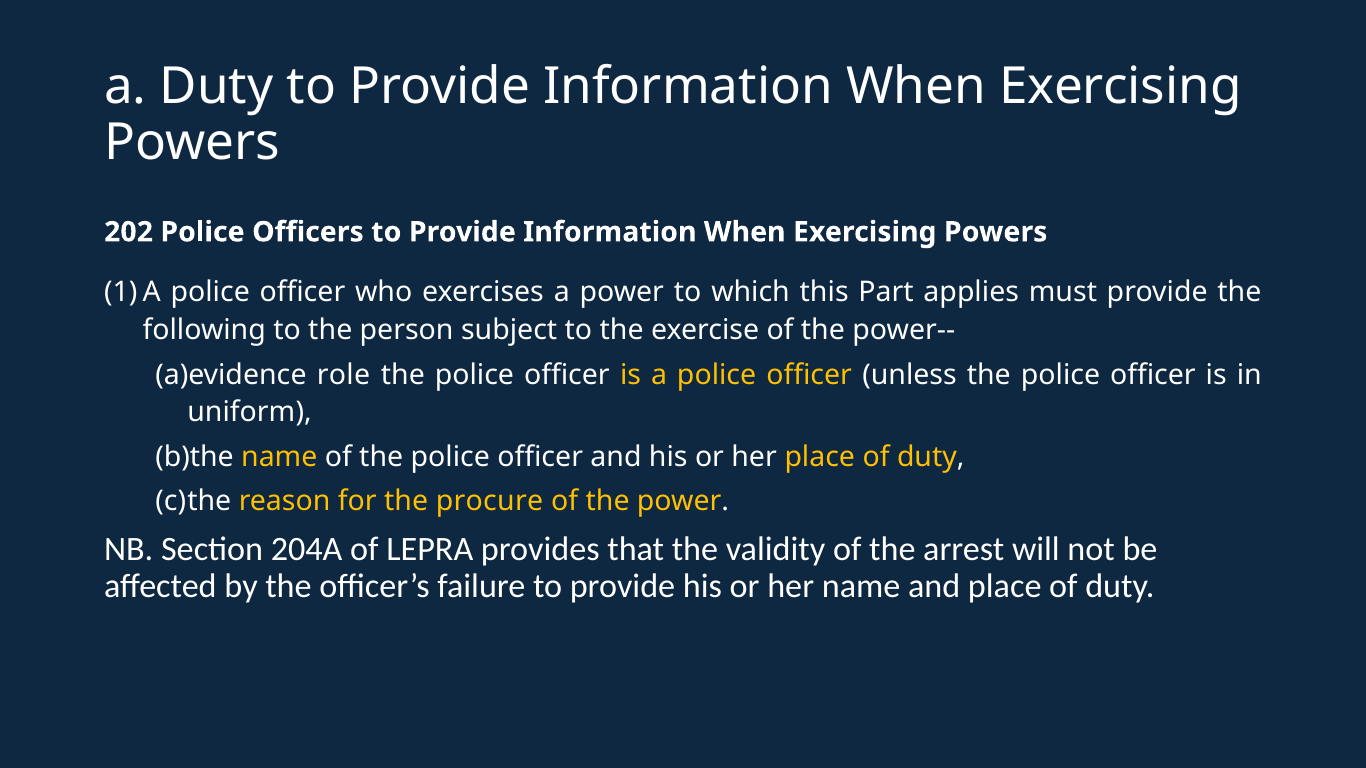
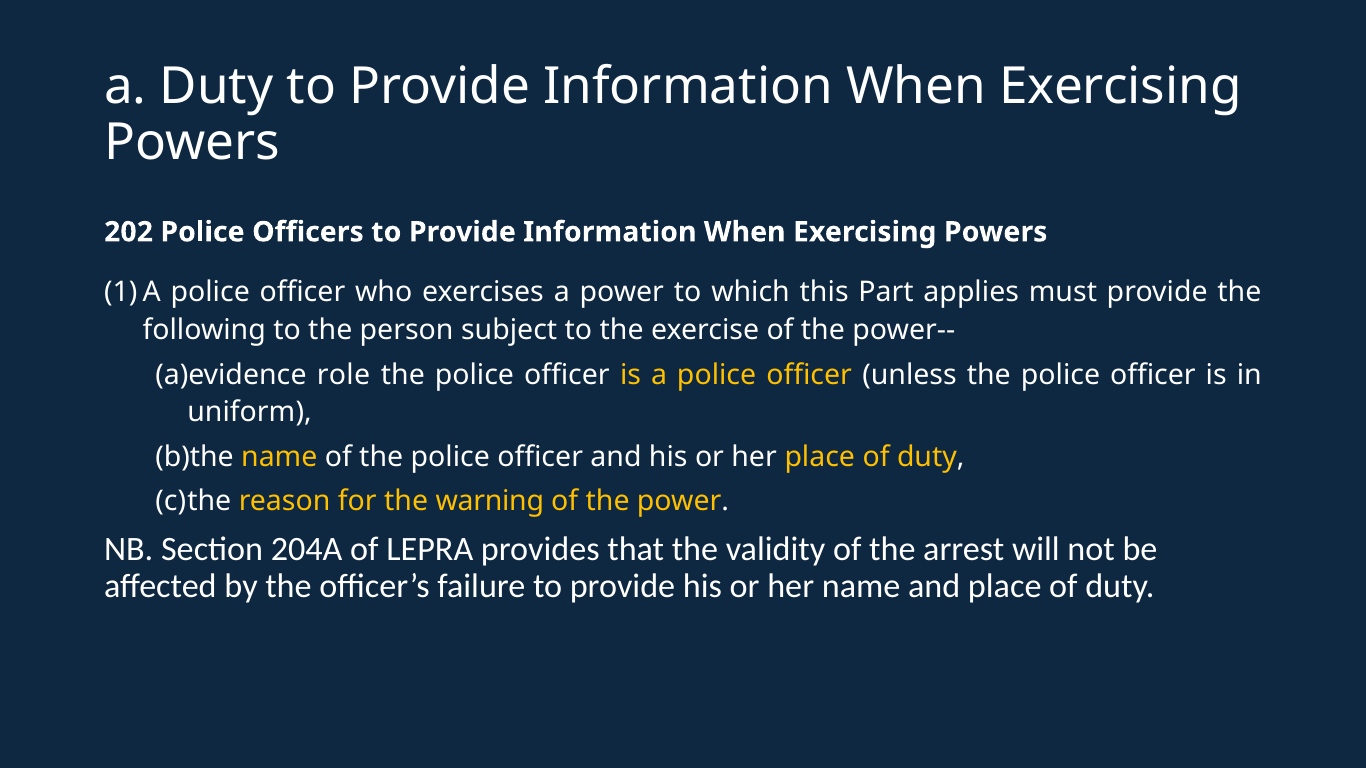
procure: procure -> warning
